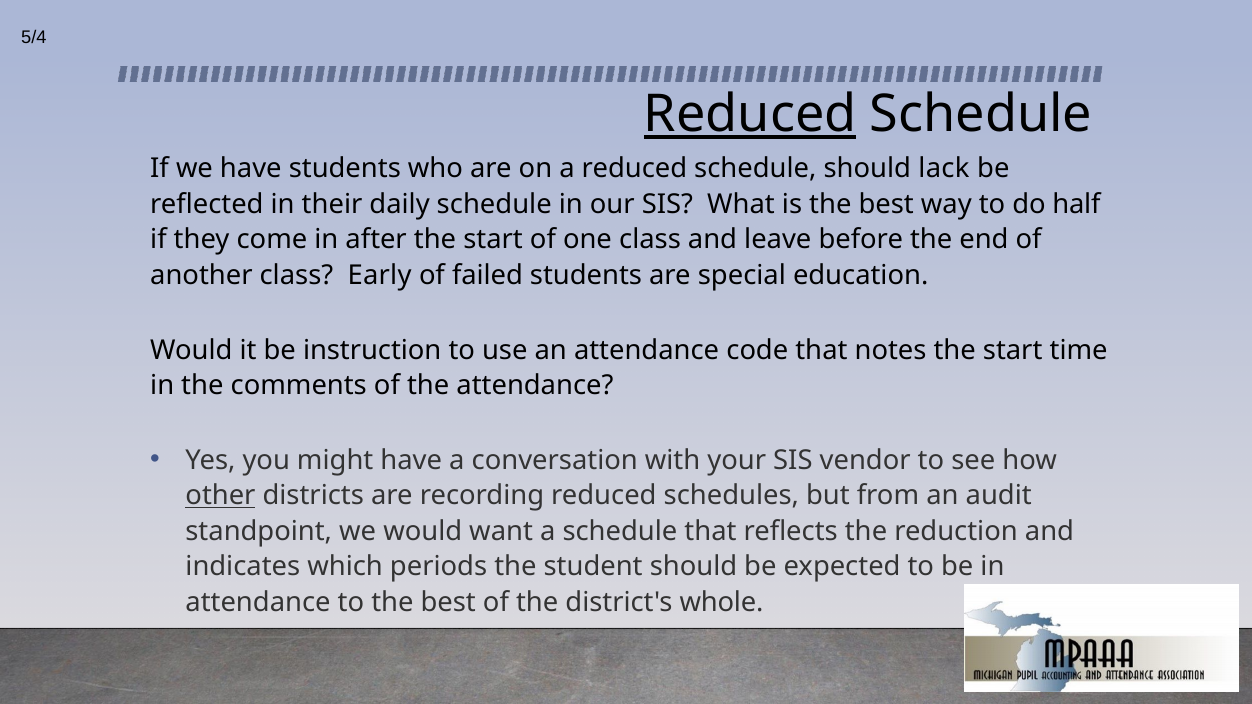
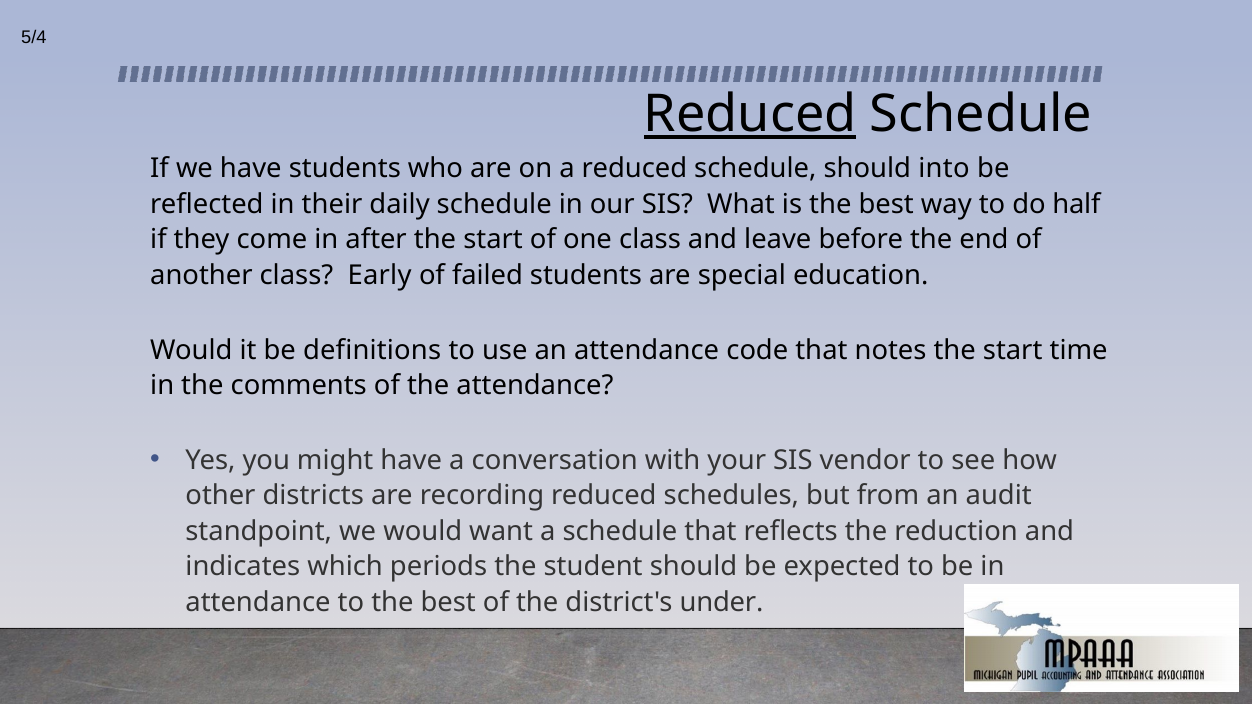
lack: lack -> into
instruction: instruction -> definitions
other underline: present -> none
whole: whole -> under
